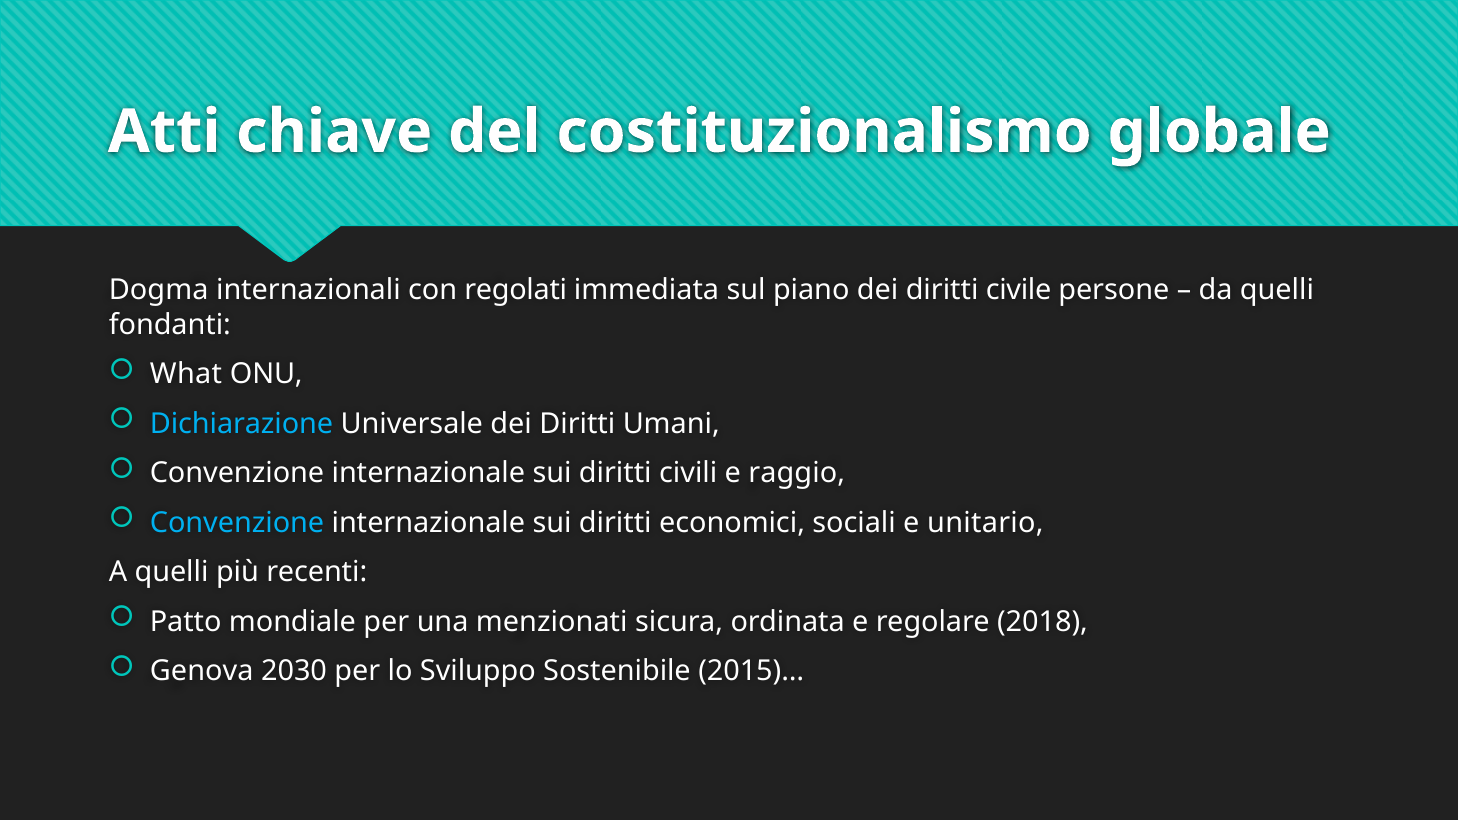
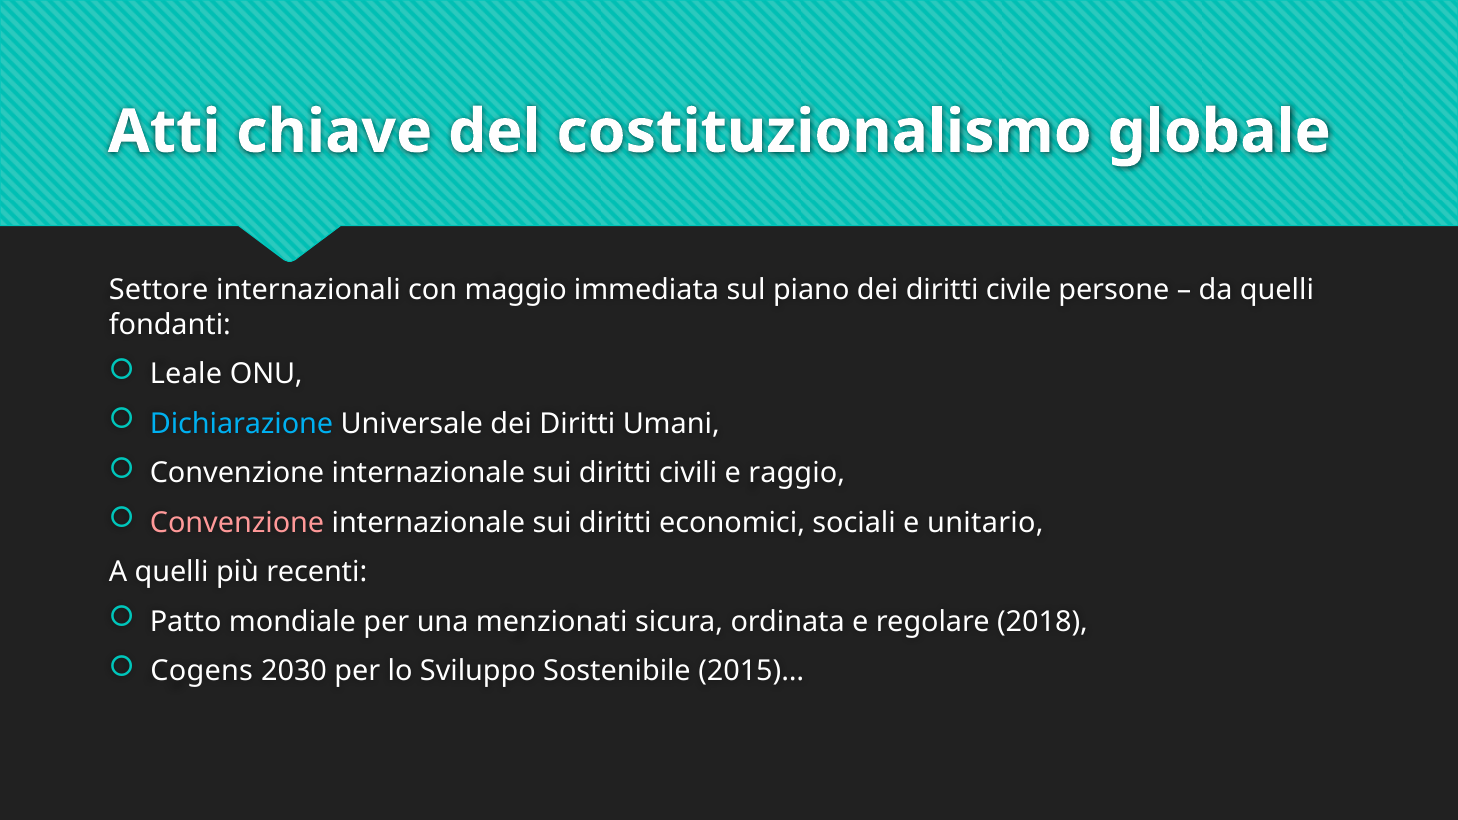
Dogma: Dogma -> Settore
regolati: regolati -> maggio
What: What -> Leale
Convenzione at (237, 523) colour: light blue -> pink
Genova: Genova -> Cogens
